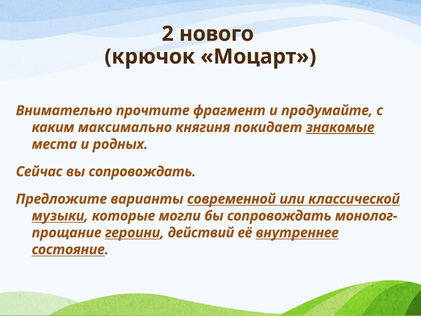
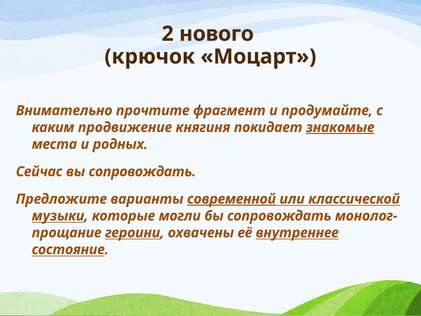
максимально: максимально -> продвижение
современной underline: none -> present
действий: действий -> охвачены
